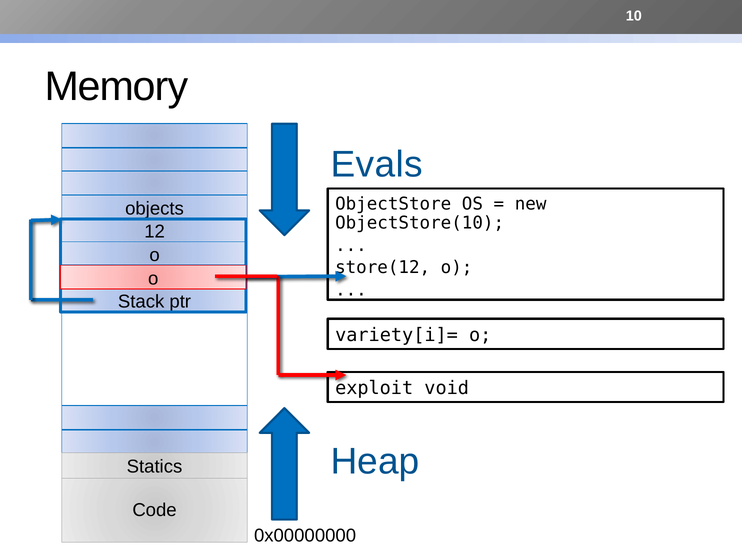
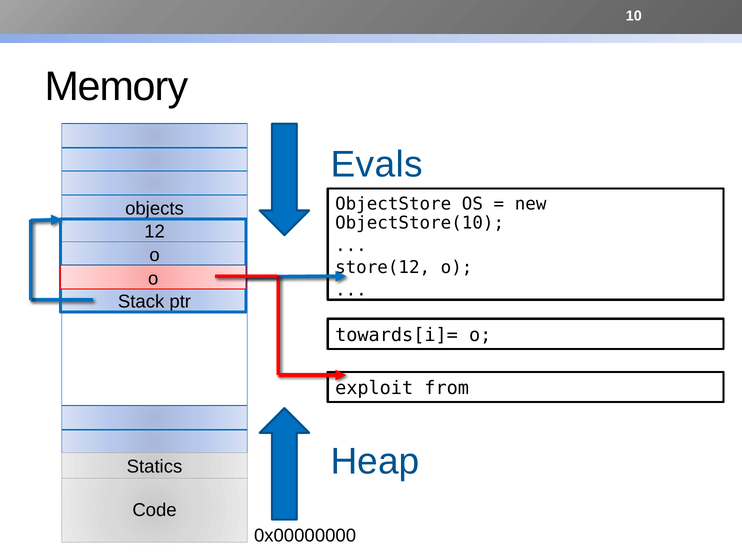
variety[i]=: variety[i]= -> towards[i]=
void: void -> from
